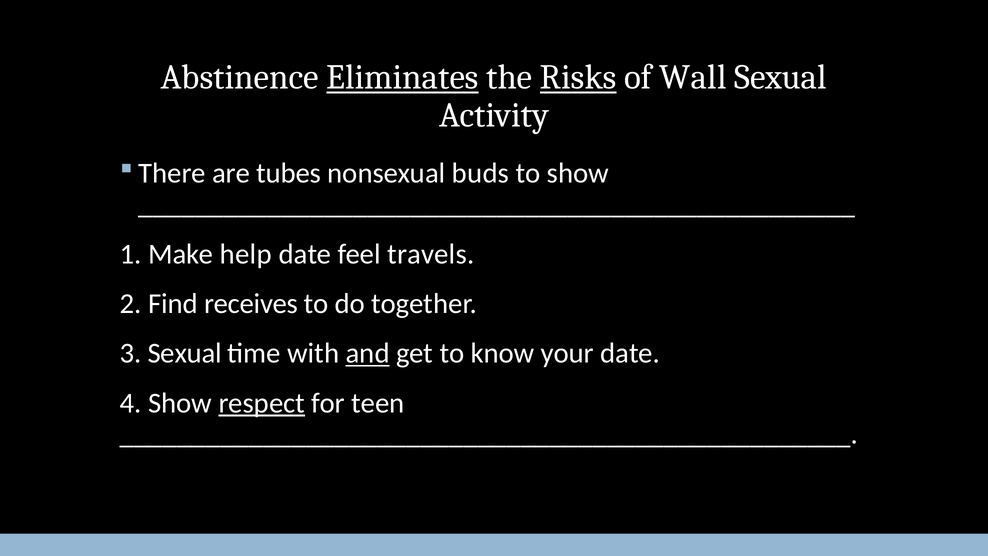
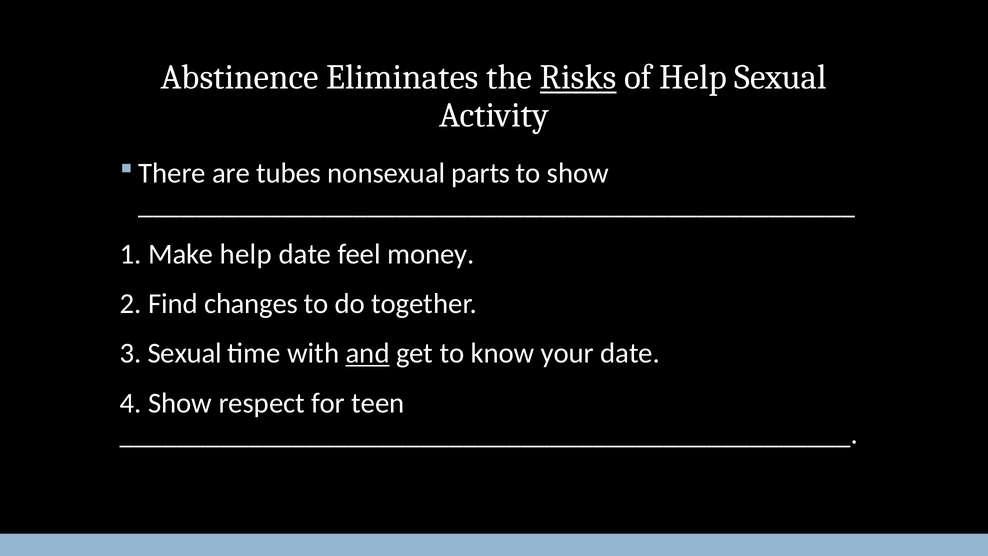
Eliminates underline: present -> none
of Wall: Wall -> Help
buds: buds -> parts
travels: travels -> money
receives: receives -> changes
respect underline: present -> none
